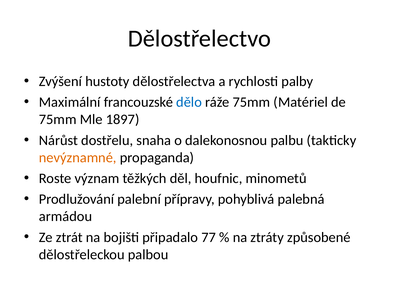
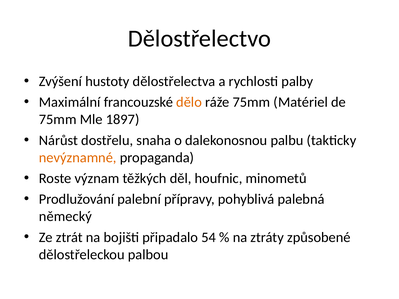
dělo colour: blue -> orange
armádou: armádou -> německý
77: 77 -> 54
